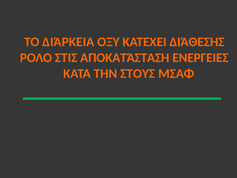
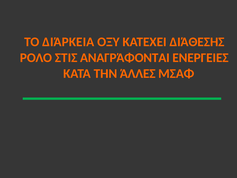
ΑΠΟΚΑΤΆΣΤΑΣΗ: ΑΠΟΚΑΤΆΣΤΑΣΗ -> ΑΝΑΓΡΆΦΟΝΤΑΙ
ΣΤΟΥΣ: ΣΤΟΥΣ -> ΆΛΛΕΣ
